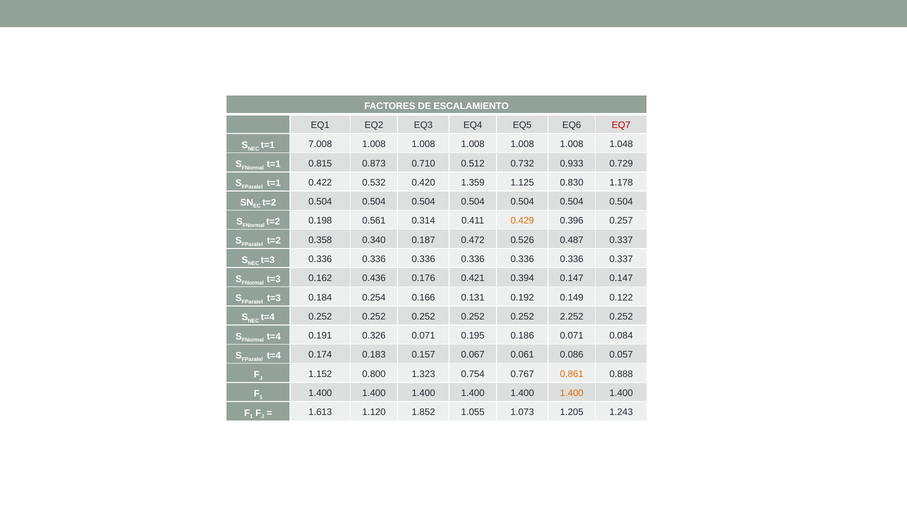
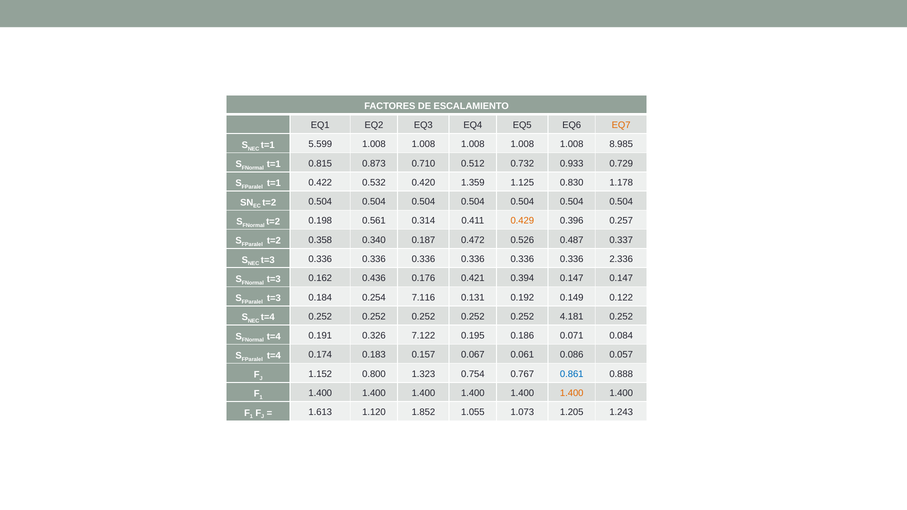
EQ7 colour: red -> orange
7.008: 7.008 -> 5.599
1.048: 1.048 -> 8.985
0.336 0.337: 0.337 -> 2.336
0.166: 0.166 -> 7.116
2.252: 2.252 -> 4.181
0.326 0.071: 0.071 -> 7.122
0.861 colour: orange -> blue
